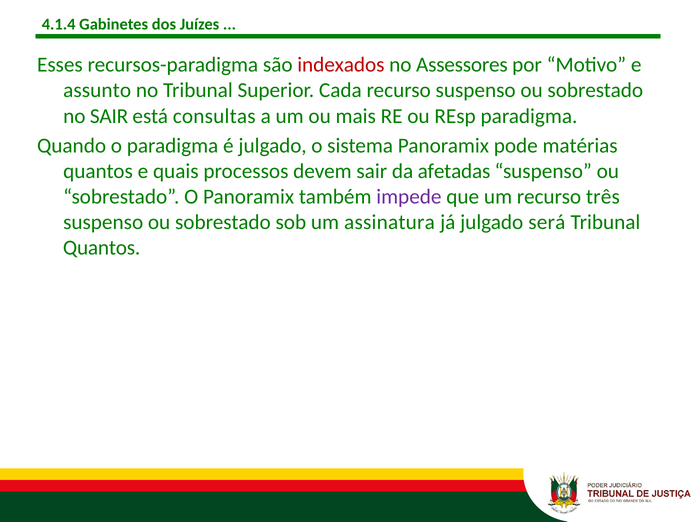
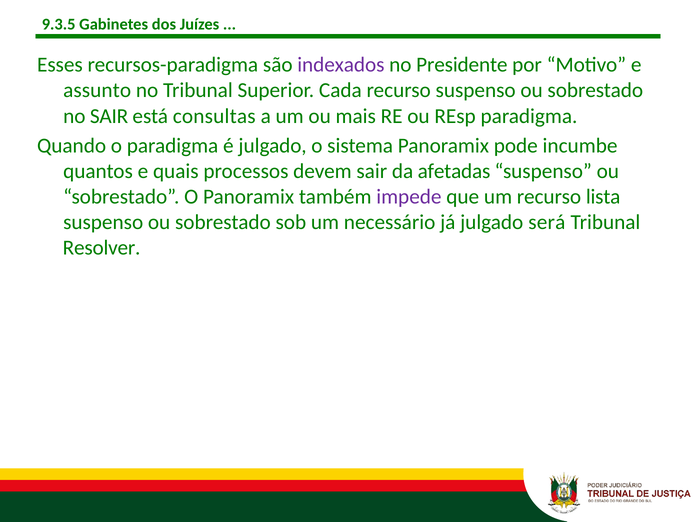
4.1.4: 4.1.4 -> 9.3.5
indexados colour: red -> purple
Assessores: Assessores -> Presidente
matérias: matérias -> incumbe
três: três -> lista
assinatura: assinatura -> necessário
Quantos at (102, 248): Quantos -> Resolver
